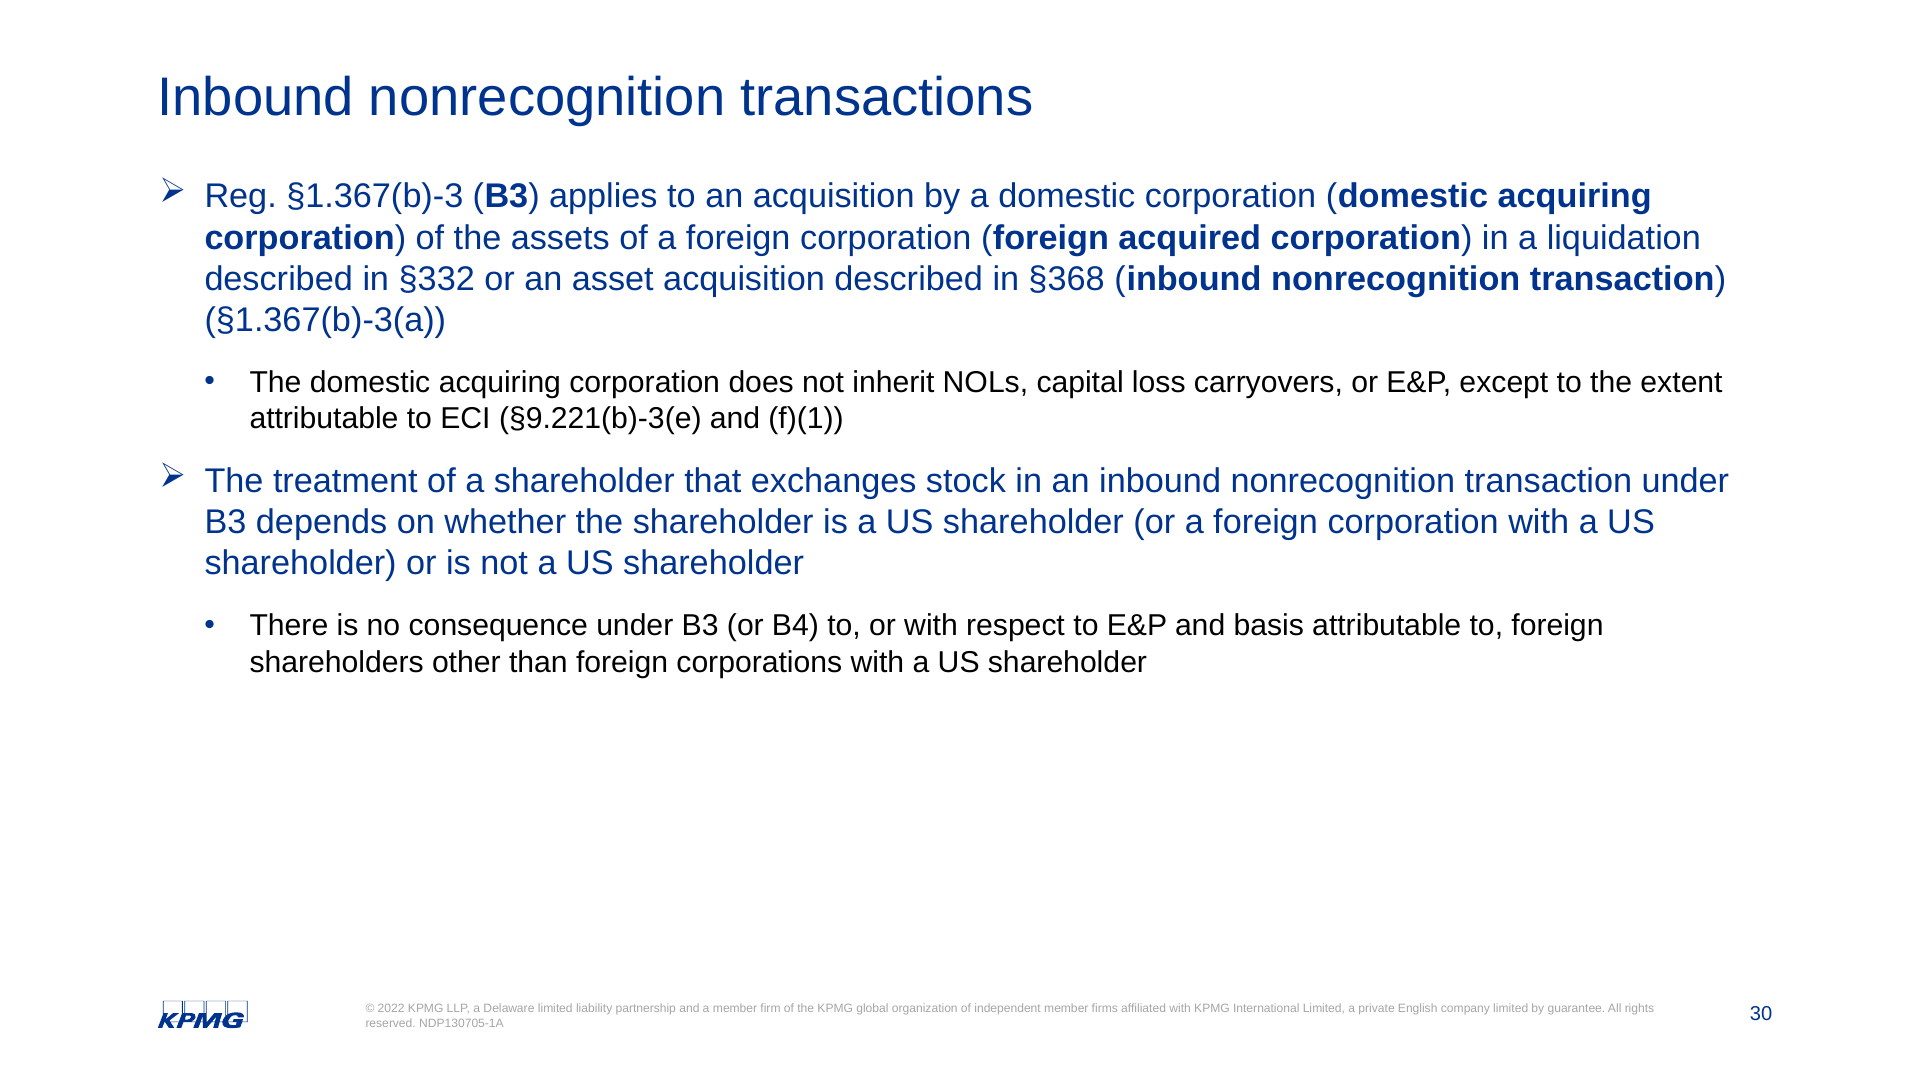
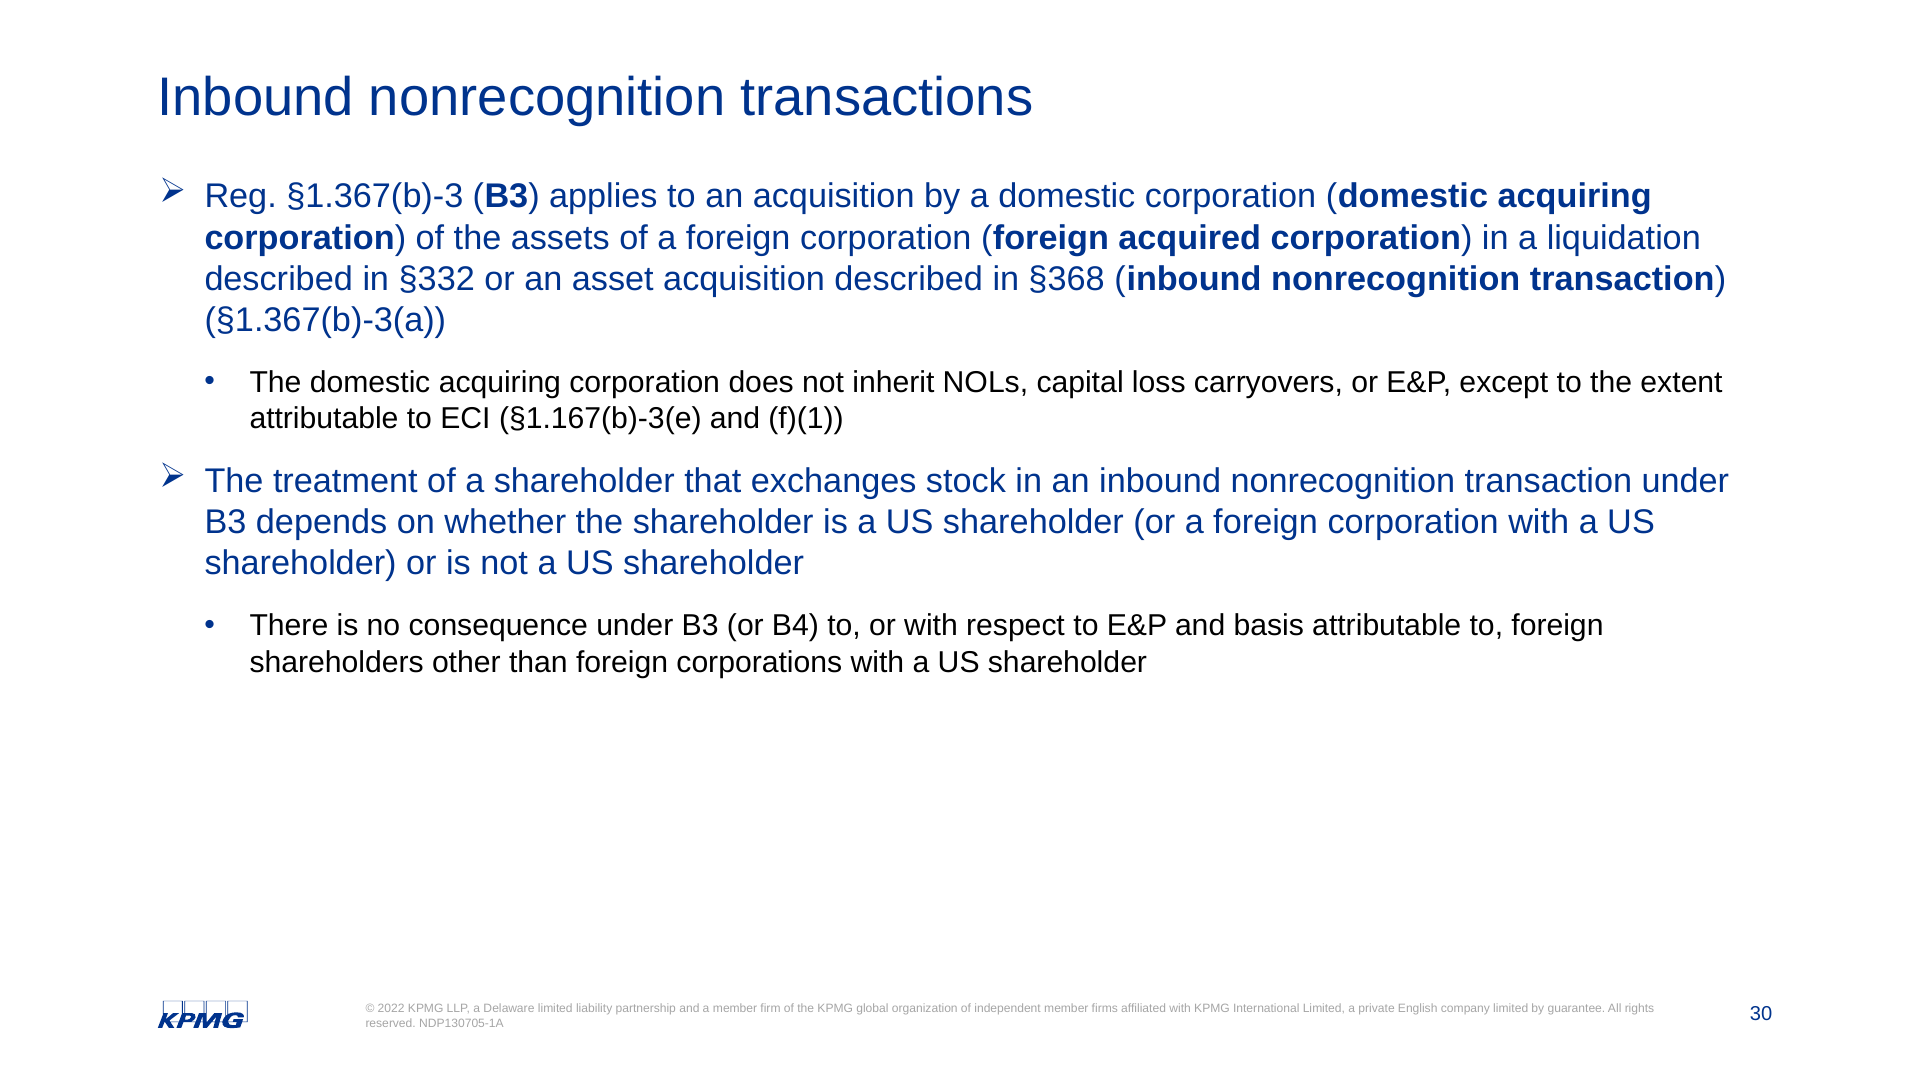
§9.221(b)-3(e: §9.221(b)-3(e -> §1.167(b)-3(e
